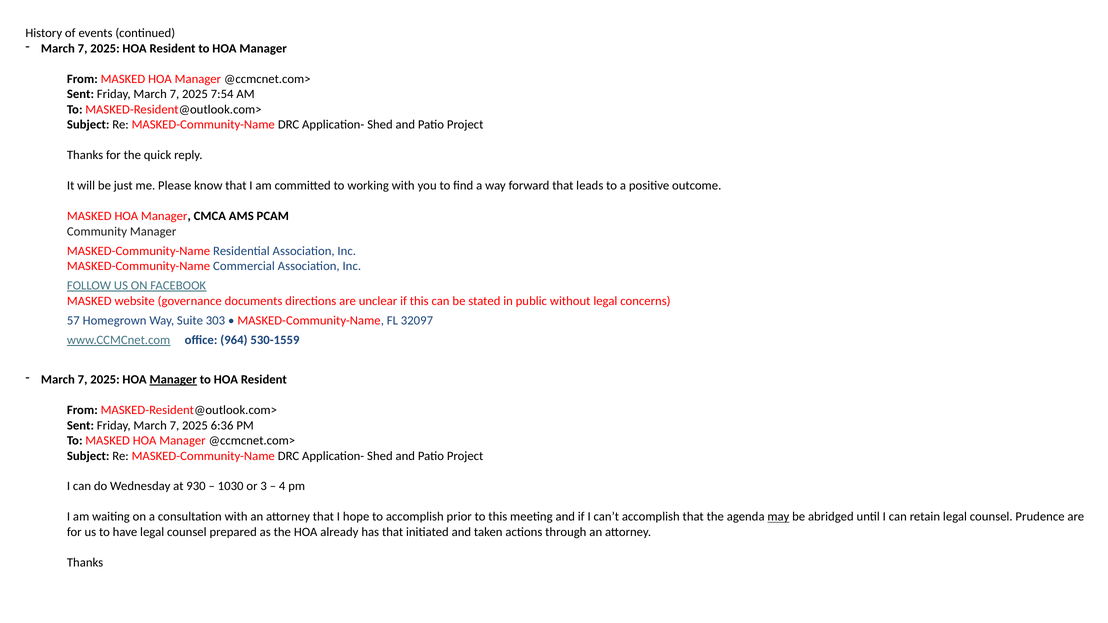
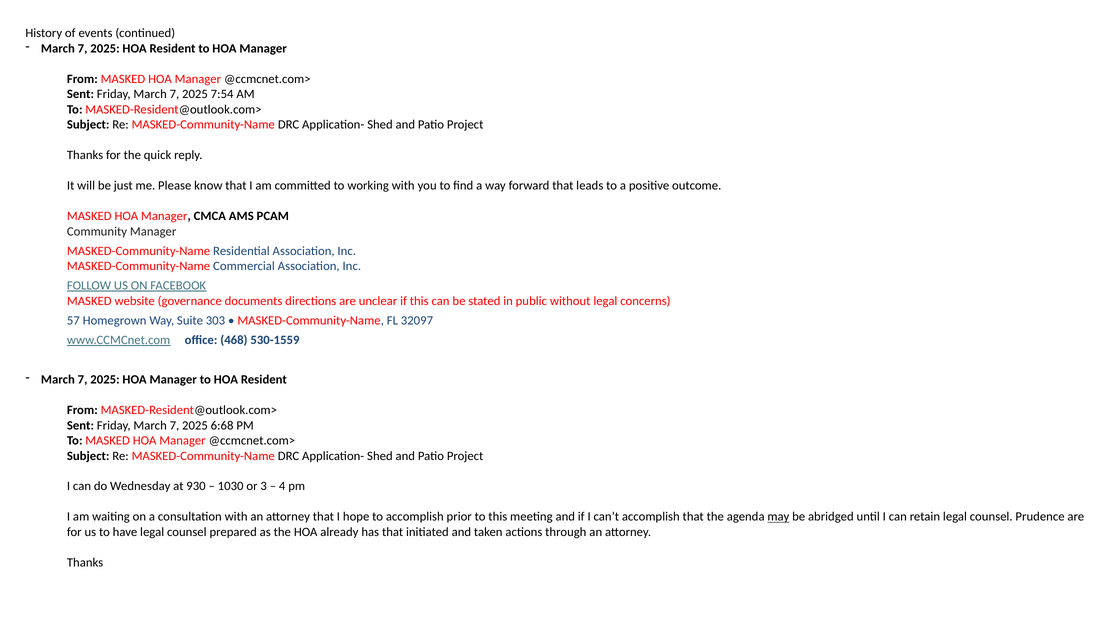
964: 964 -> 468
Manager at (173, 380) underline: present -> none
6:36: 6:36 -> 6:68
